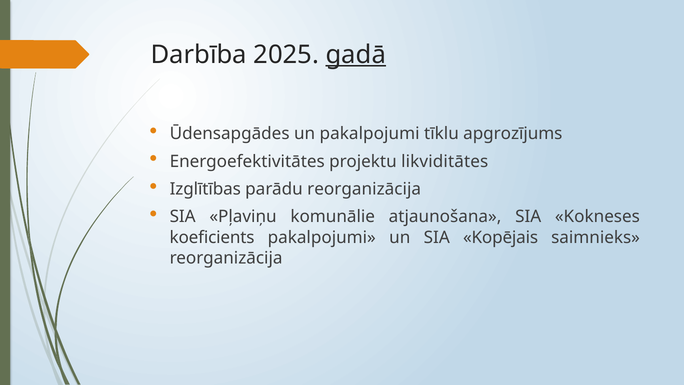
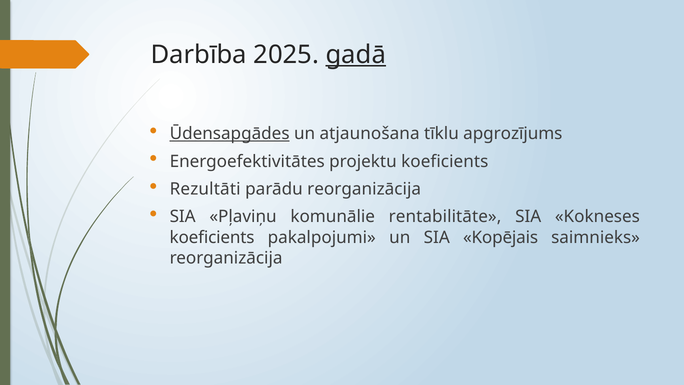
Ūdensapgādes underline: none -> present
un pakalpojumi: pakalpojumi -> atjaunošana
projektu likviditātes: likviditātes -> koeficients
Izglītības: Izglītības -> Rezultāti
atjaunošana: atjaunošana -> rentabilitāte
